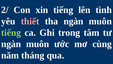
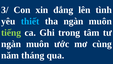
2/: 2/ -> 3/
xin tiếng: tiếng -> đắng
thiết colour: pink -> light blue
